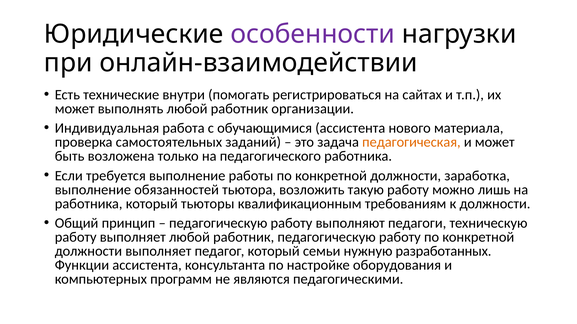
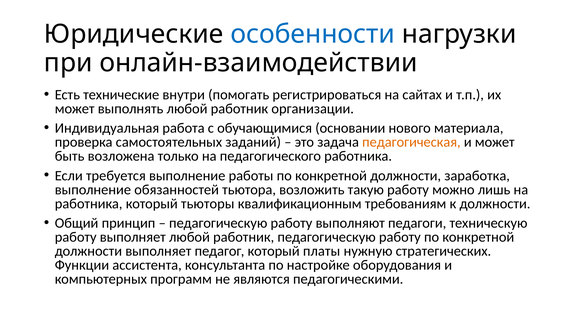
особенности colour: purple -> blue
обучающимися ассистента: ассистента -> основании
семьи: семьи -> платы
разработанных: разработанных -> стратегических
